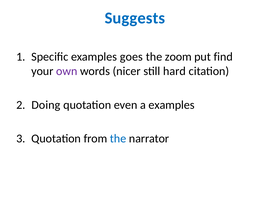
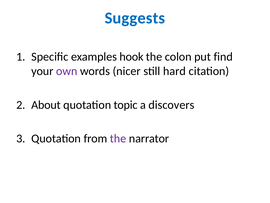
goes: goes -> hook
zoom: zoom -> colon
Doing: Doing -> About
even: even -> topic
a examples: examples -> discovers
the at (118, 138) colour: blue -> purple
